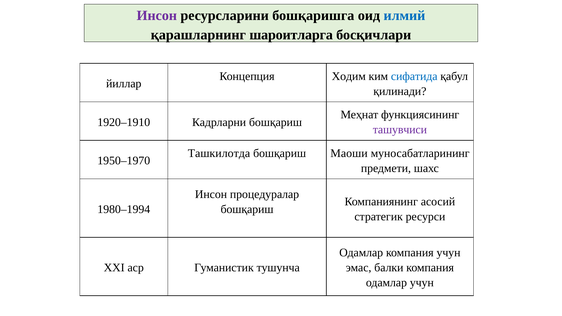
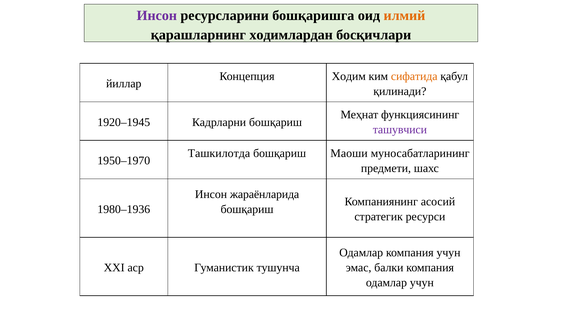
илмий colour: blue -> orange
шароитларга: шароитларга -> ходимлардан
сифатида colour: blue -> orange
1920–1910: 1920–1910 -> 1920–1945
процедуралар: процедуралар -> жараёнларида
1980–1994: 1980–1994 -> 1980–1936
